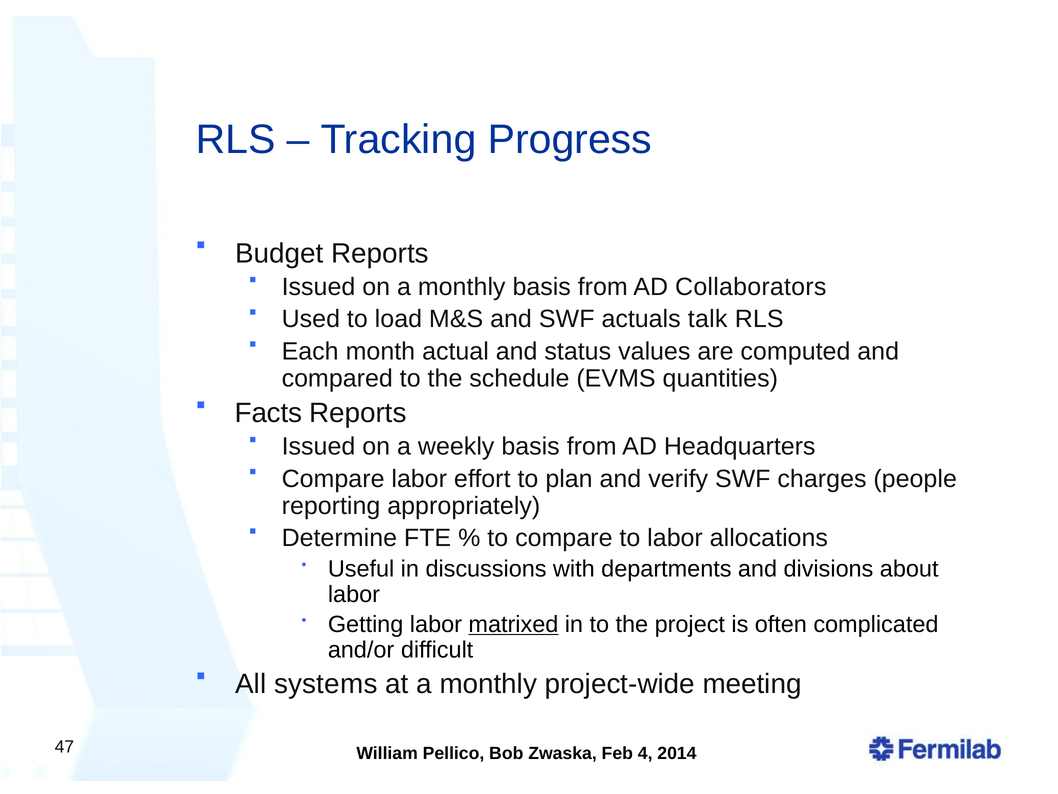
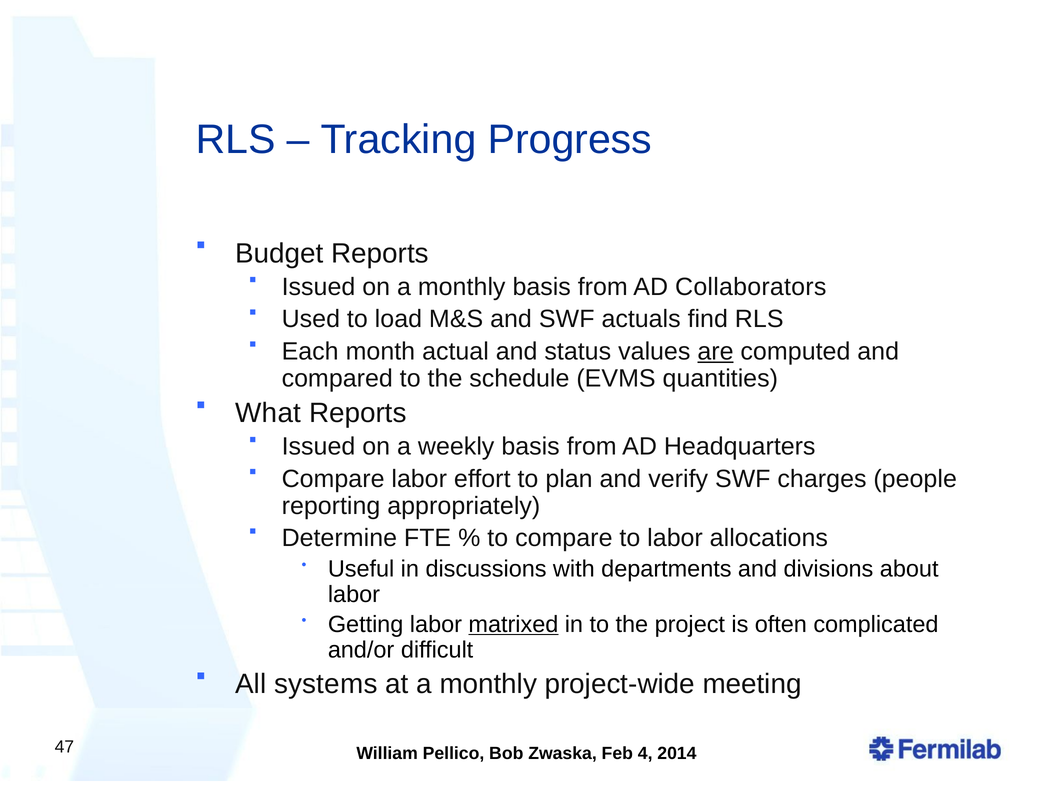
talk: talk -> find
are underline: none -> present
Facts: Facts -> What
